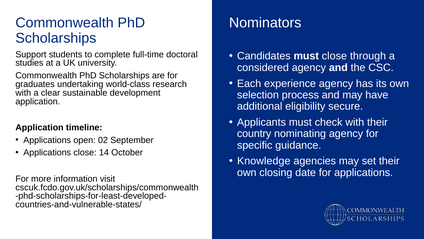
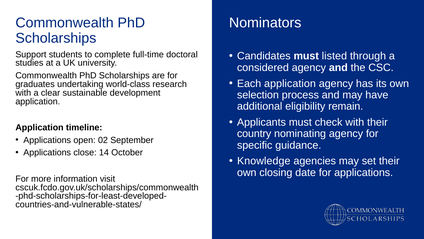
must close: close -> listed
Each experience: experience -> application
secure: secure -> remain
